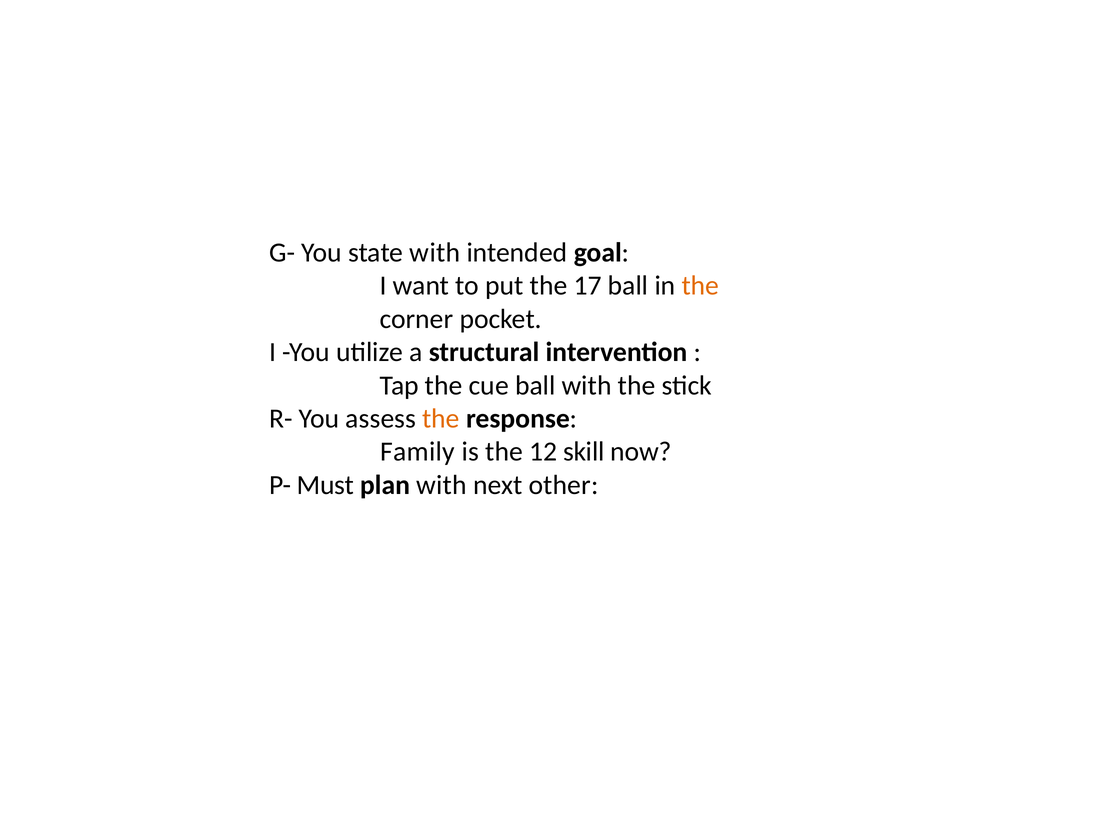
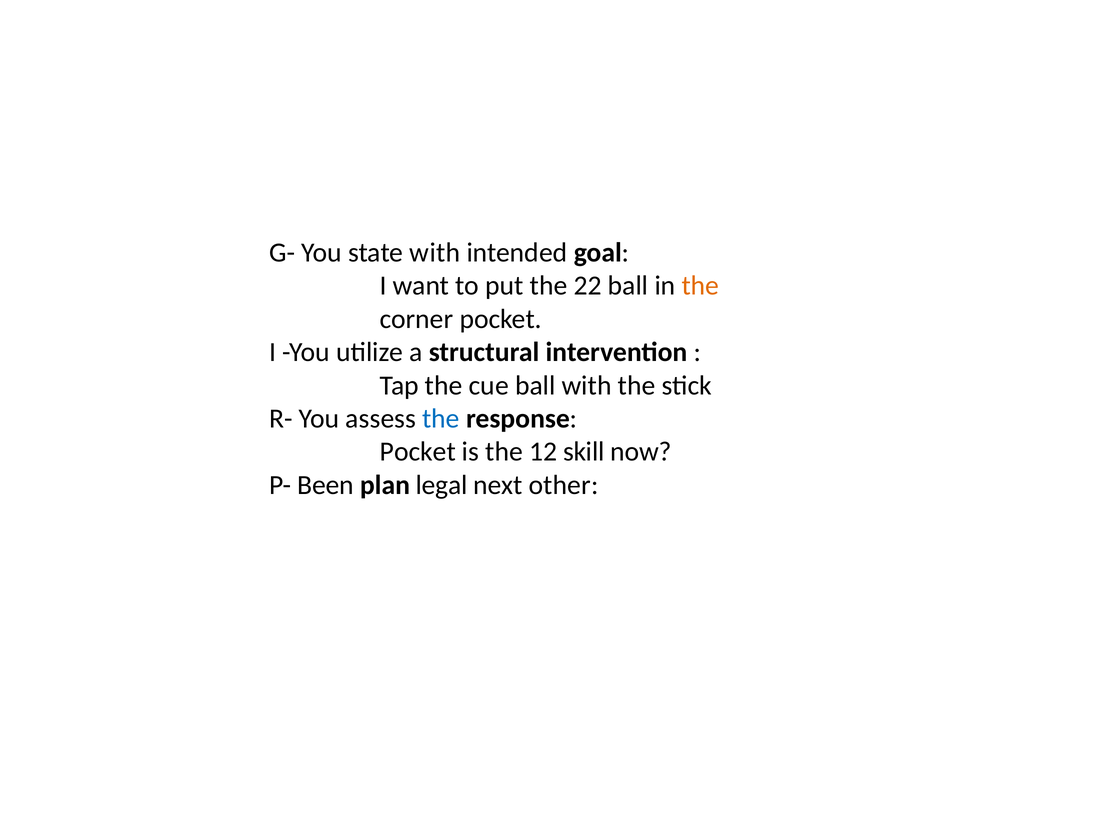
17: 17 -> 22
the at (441, 419) colour: orange -> blue
Family at (418, 452): Family -> Pocket
Must: Must -> Been
plan with: with -> legal
